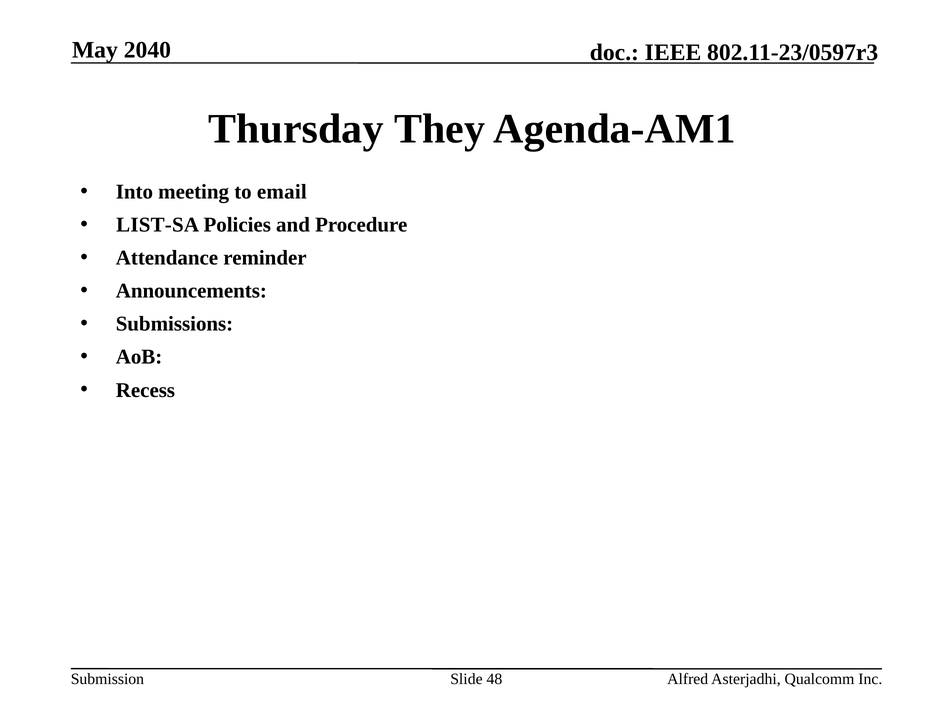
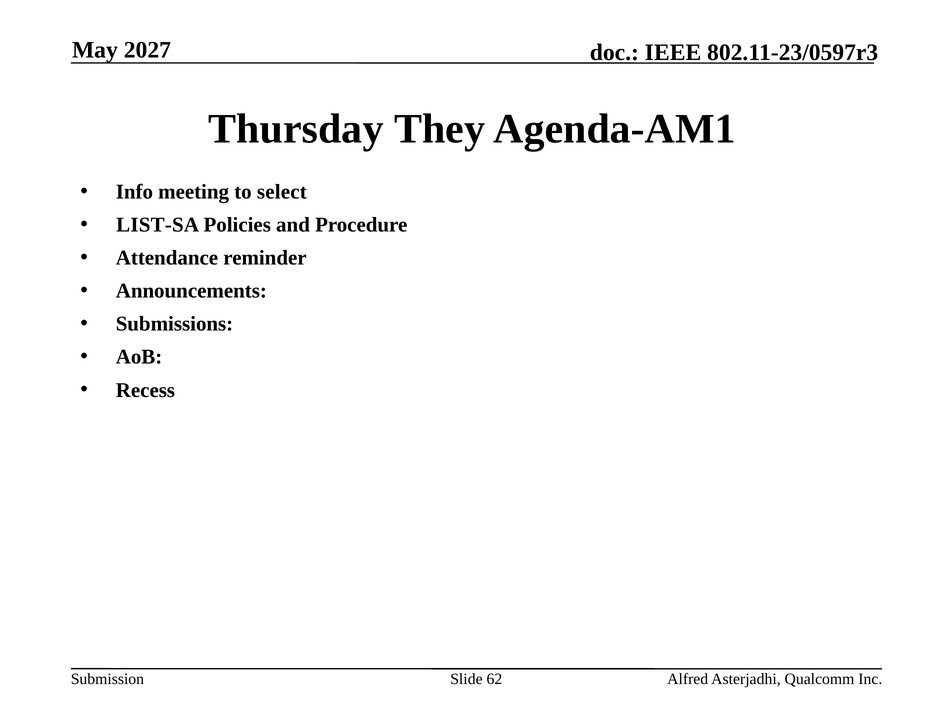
2040: 2040 -> 2027
Into: Into -> Info
email: email -> select
48: 48 -> 62
